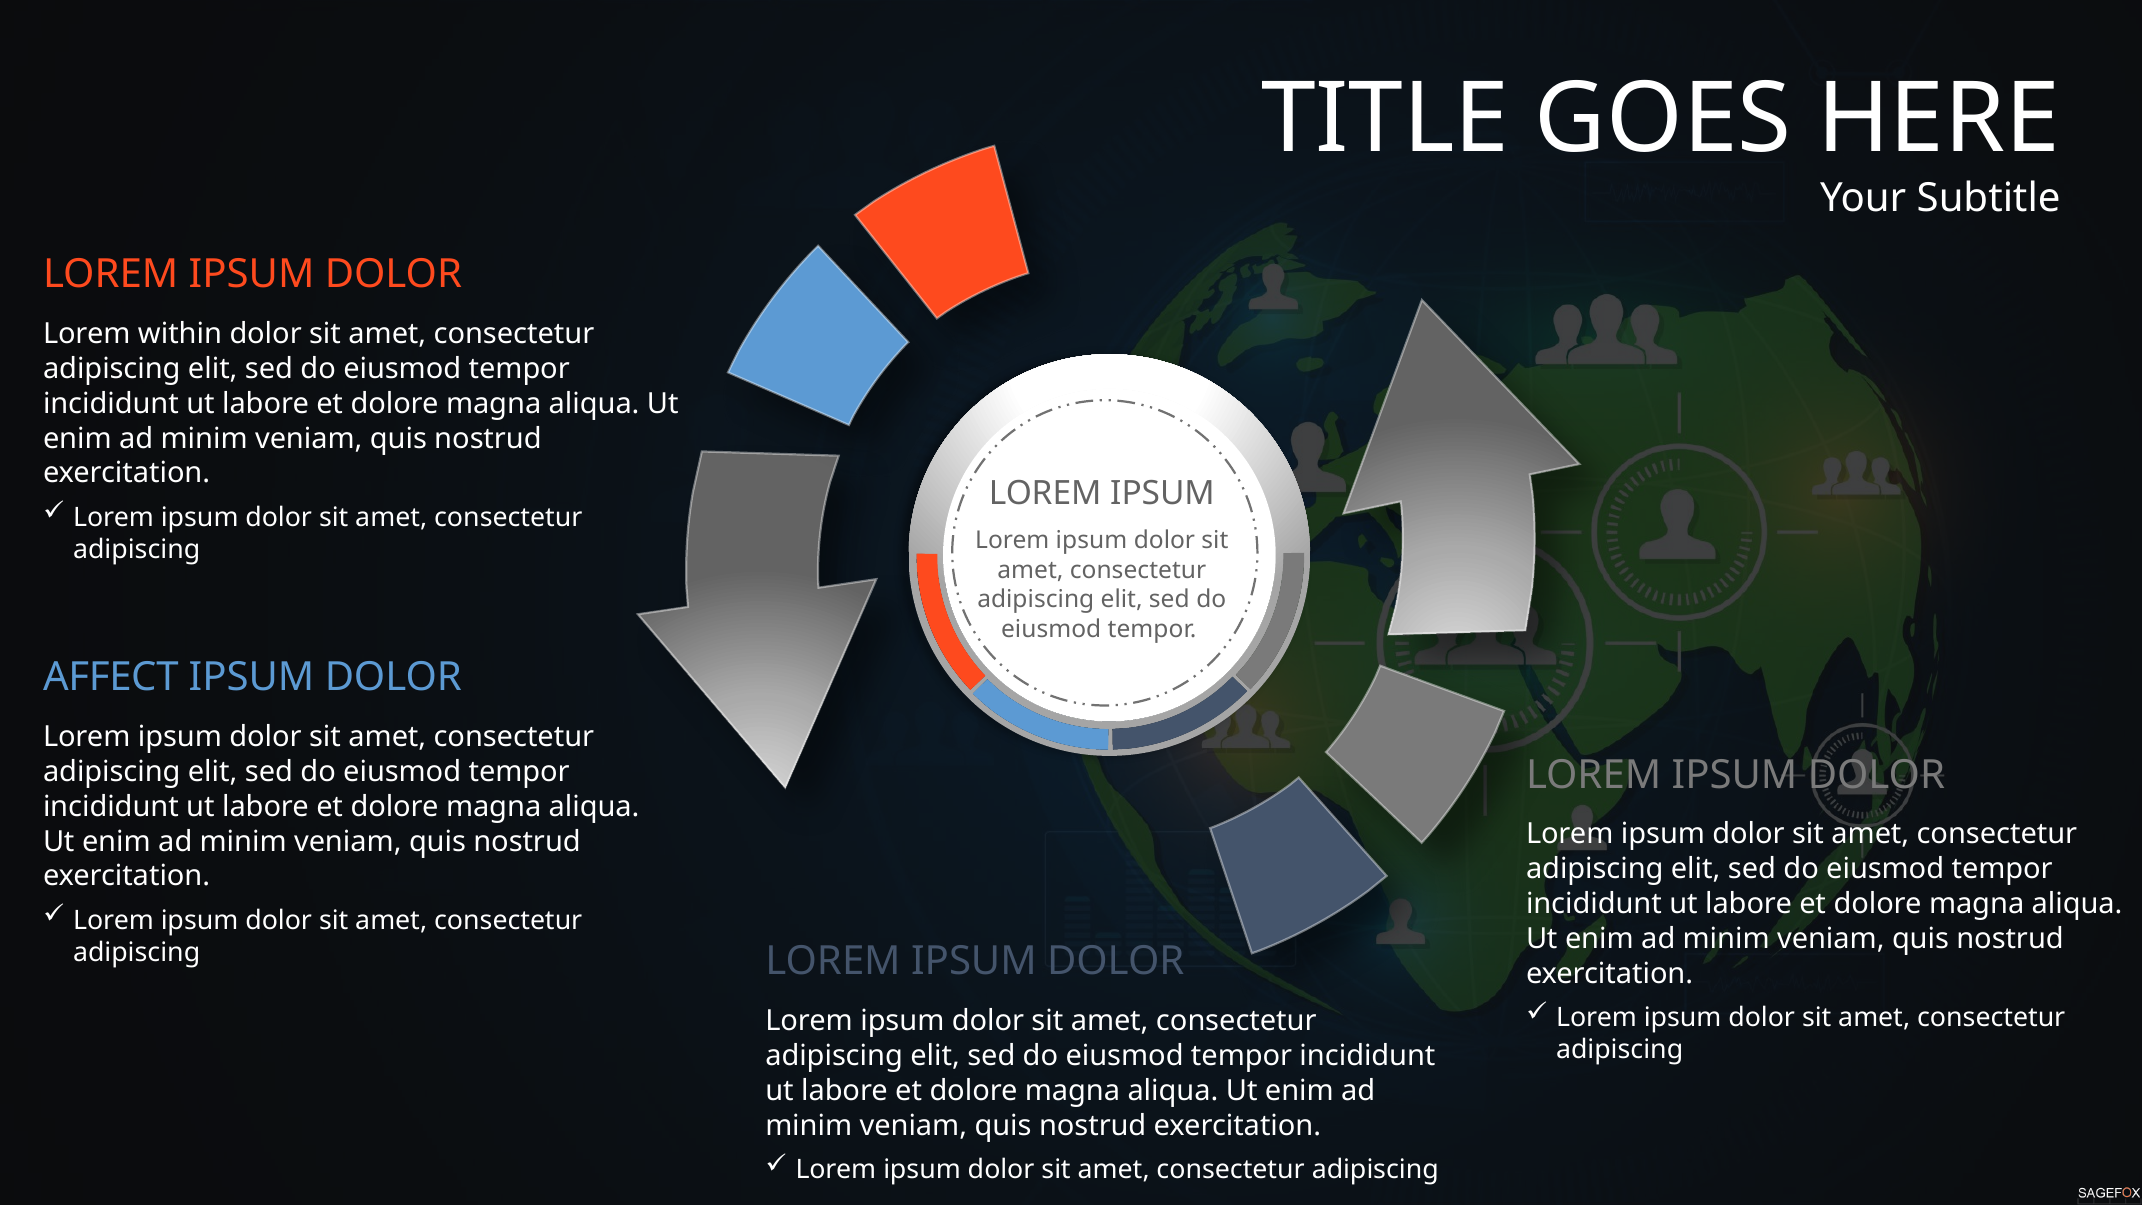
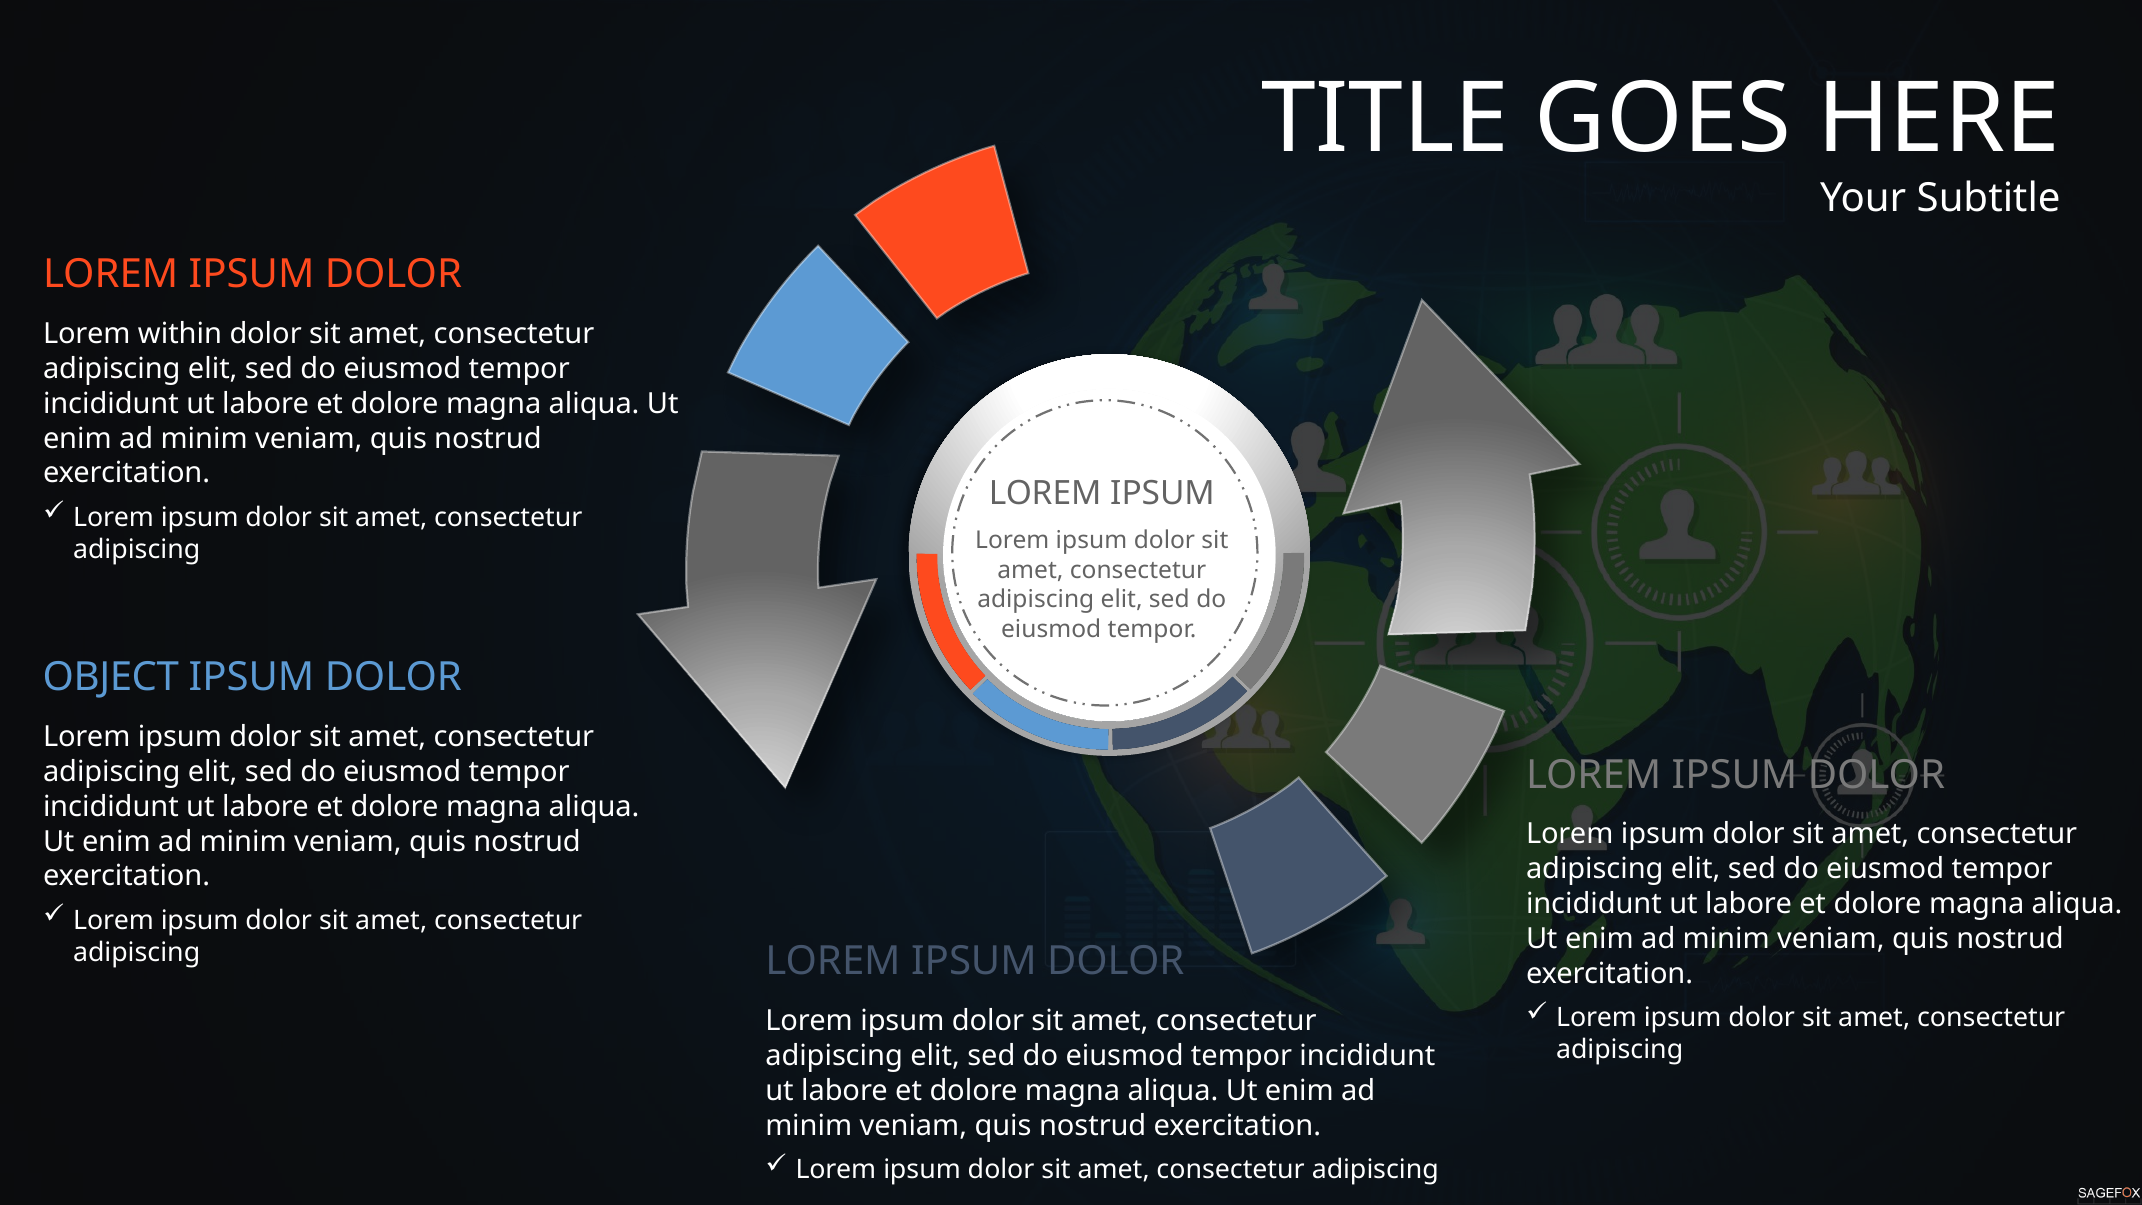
AFFECT: AFFECT -> OBJECT
